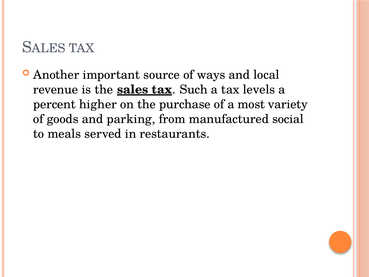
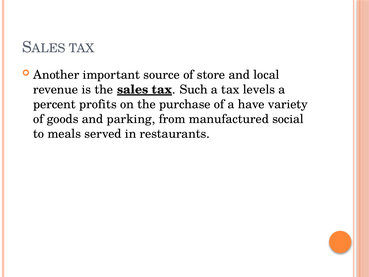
ways: ways -> store
higher: higher -> profits
most: most -> have
